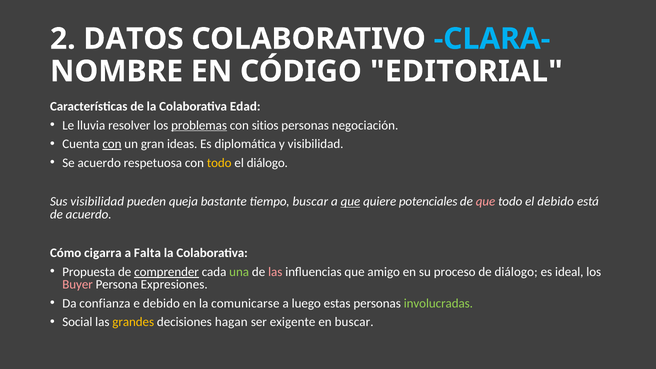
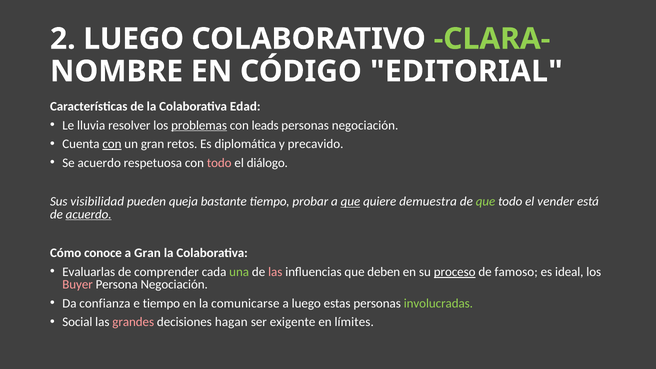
2 DATOS: DATOS -> LUEGO
CLARA- colour: light blue -> light green
sitios: sitios -> leads
ideas: ideas -> retos
y visibilidad: visibilidad -> precavido
todo at (219, 163) colour: yellow -> pink
tiempo buscar: buscar -> probar
potenciales: potenciales -> demuestra
que at (486, 202) colour: pink -> light green
el debido: debido -> vender
acuerdo at (89, 214) underline: none -> present
cigarra: cigarra -> conoce
a Falta: Falta -> Gran
Propuesta: Propuesta -> Evaluarlas
comprender underline: present -> none
amigo: amigo -> deben
proceso underline: none -> present
de diálogo: diálogo -> famoso
Persona Expresiones: Expresiones -> Negociación
e debido: debido -> tiempo
grandes colour: yellow -> pink
en buscar: buscar -> límites
